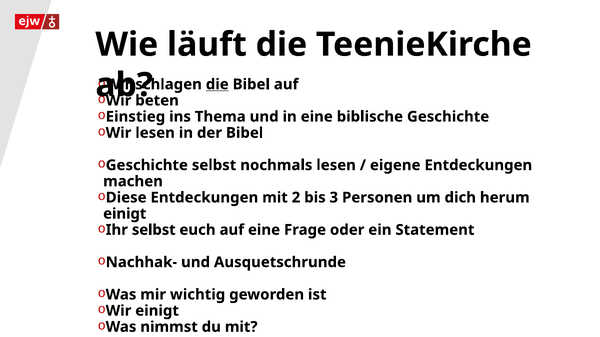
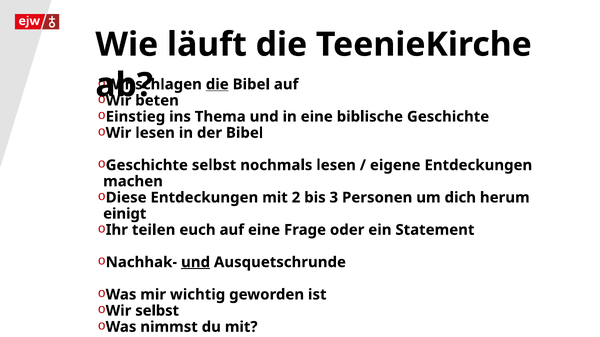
Ihr selbst: selbst -> teilen
und at (196, 263) underline: none -> present
Wir einigt: einigt -> selbst
